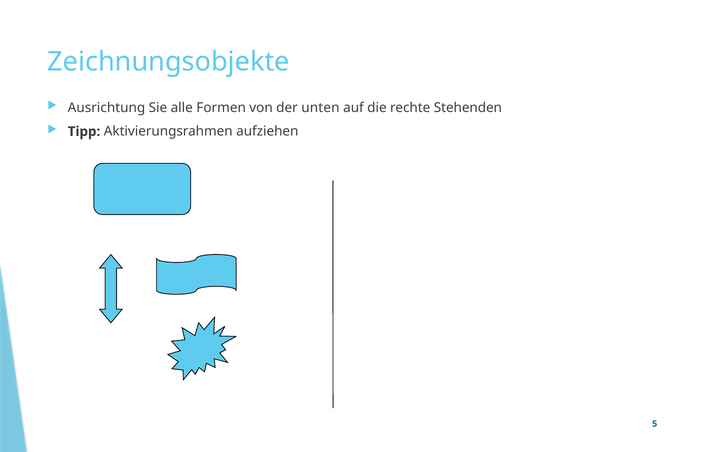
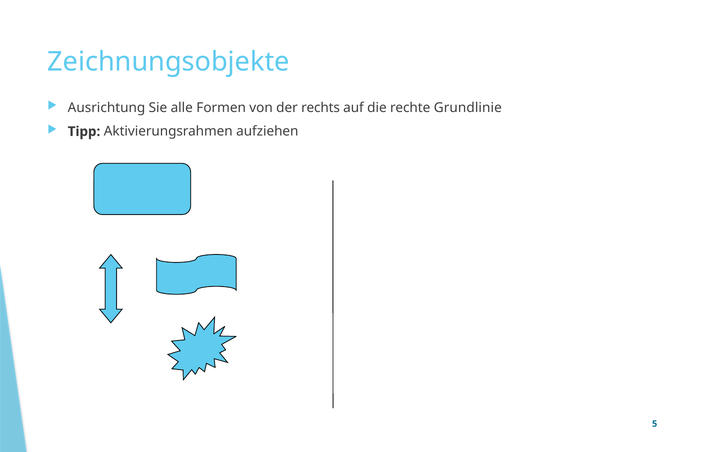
unten: unten -> rechts
Stehenden: Stehenden -> Grundlinie
